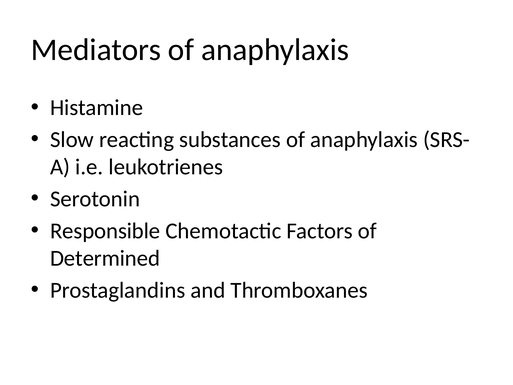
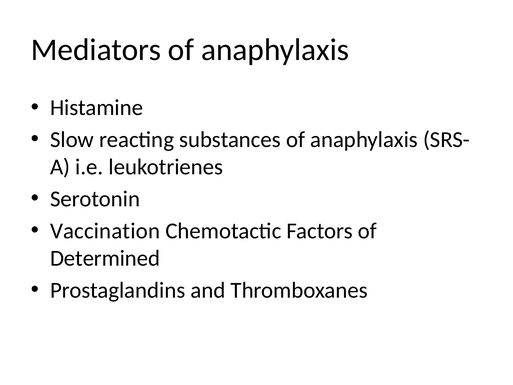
Responsible: Responsible -> Vaccination
